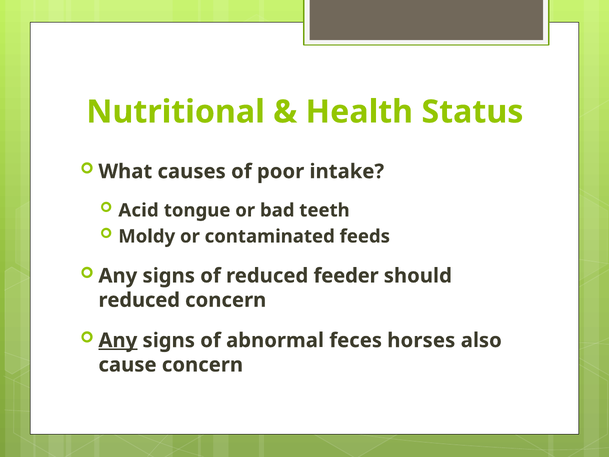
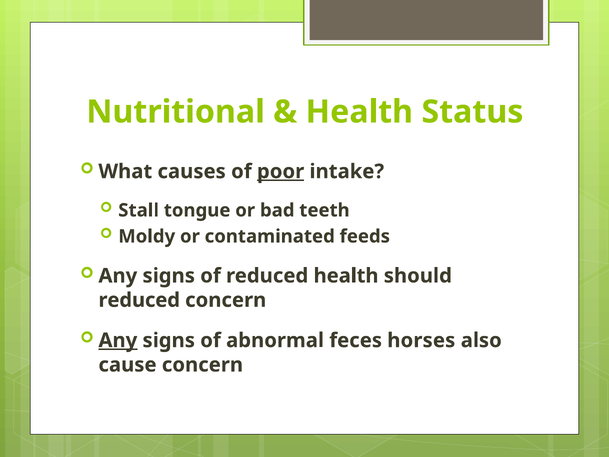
poor underline: none -> present
Acid: Acid -> Stall
reduced feeder: feeder -> health
